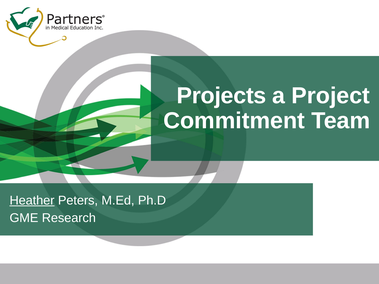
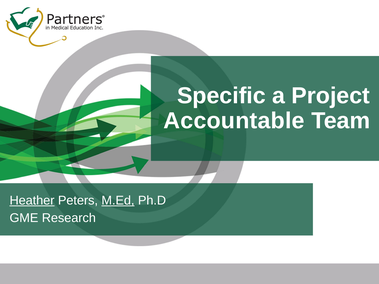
Projects: Projects -> Specific
Commitment: Commitment -> Accountable
M.Ed underline: none -> present
